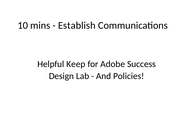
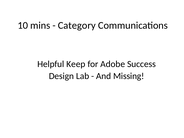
Establish: Establish -> Category
Policies: Policies -> Missing
